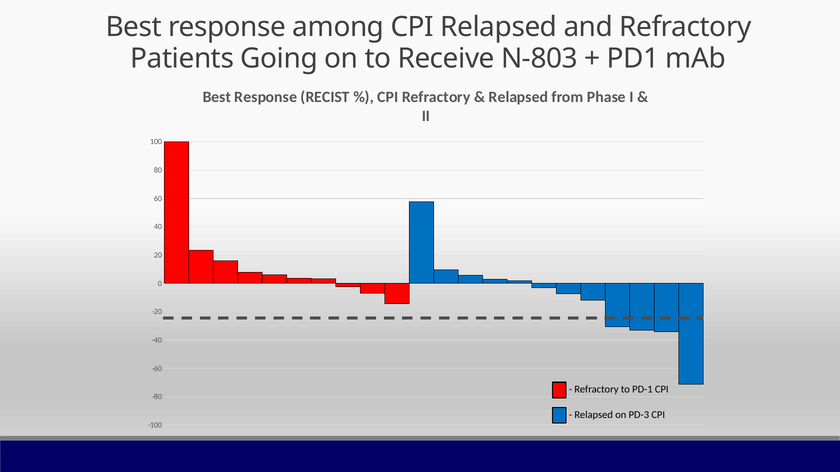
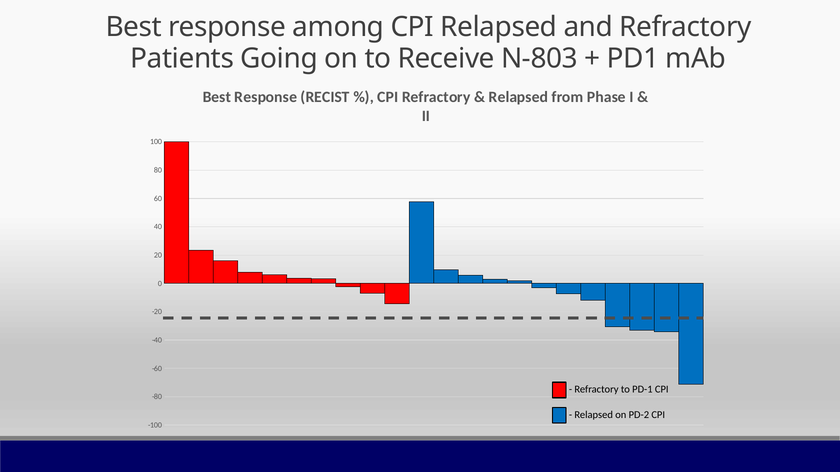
PD-3: PD-3 -> PD-2
